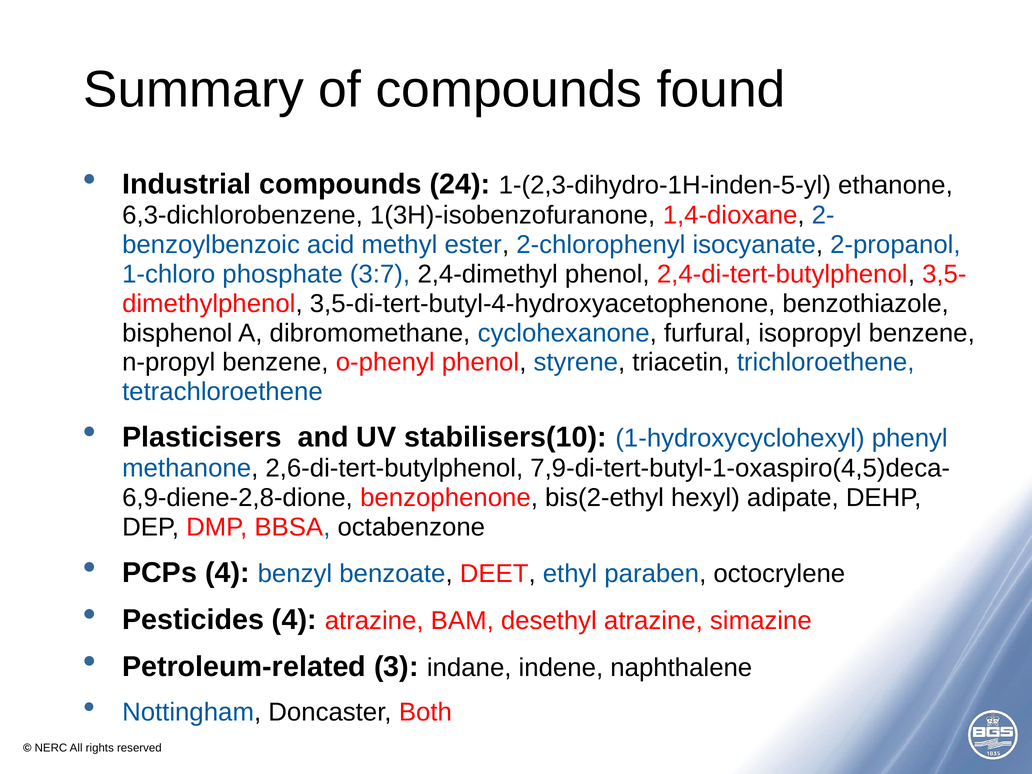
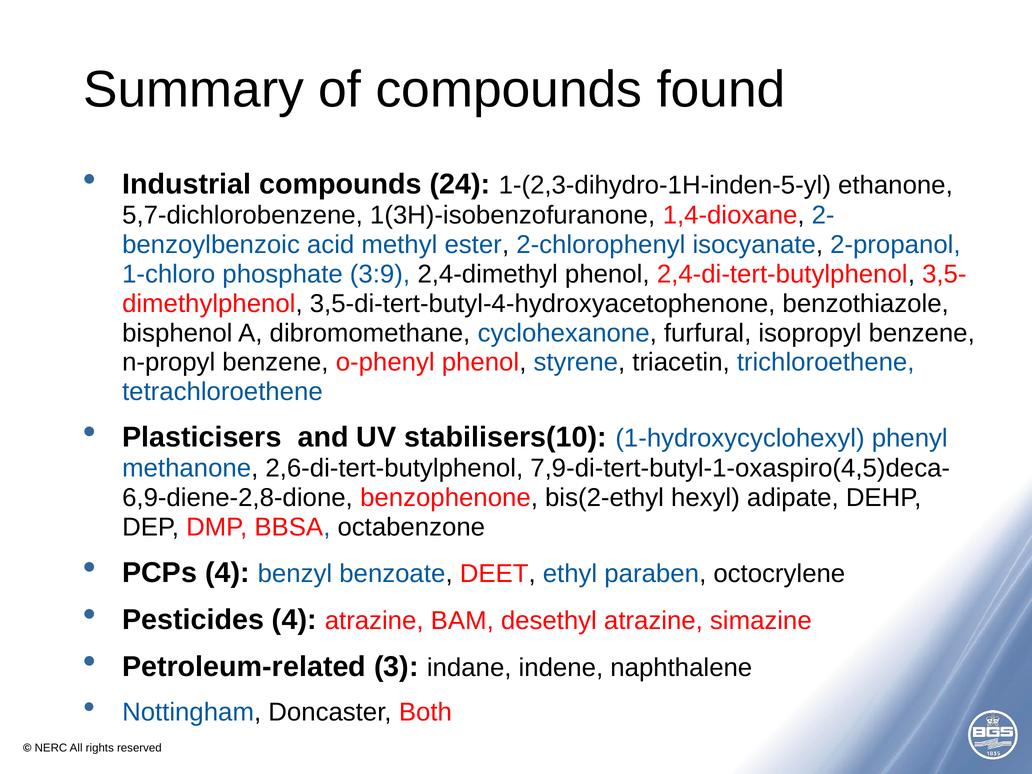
6,3-dichlorobenzene: 6,3-dichlorobenzene -> 5,7-dichlorobenzene
3:7: 3:7 -> 3:9
